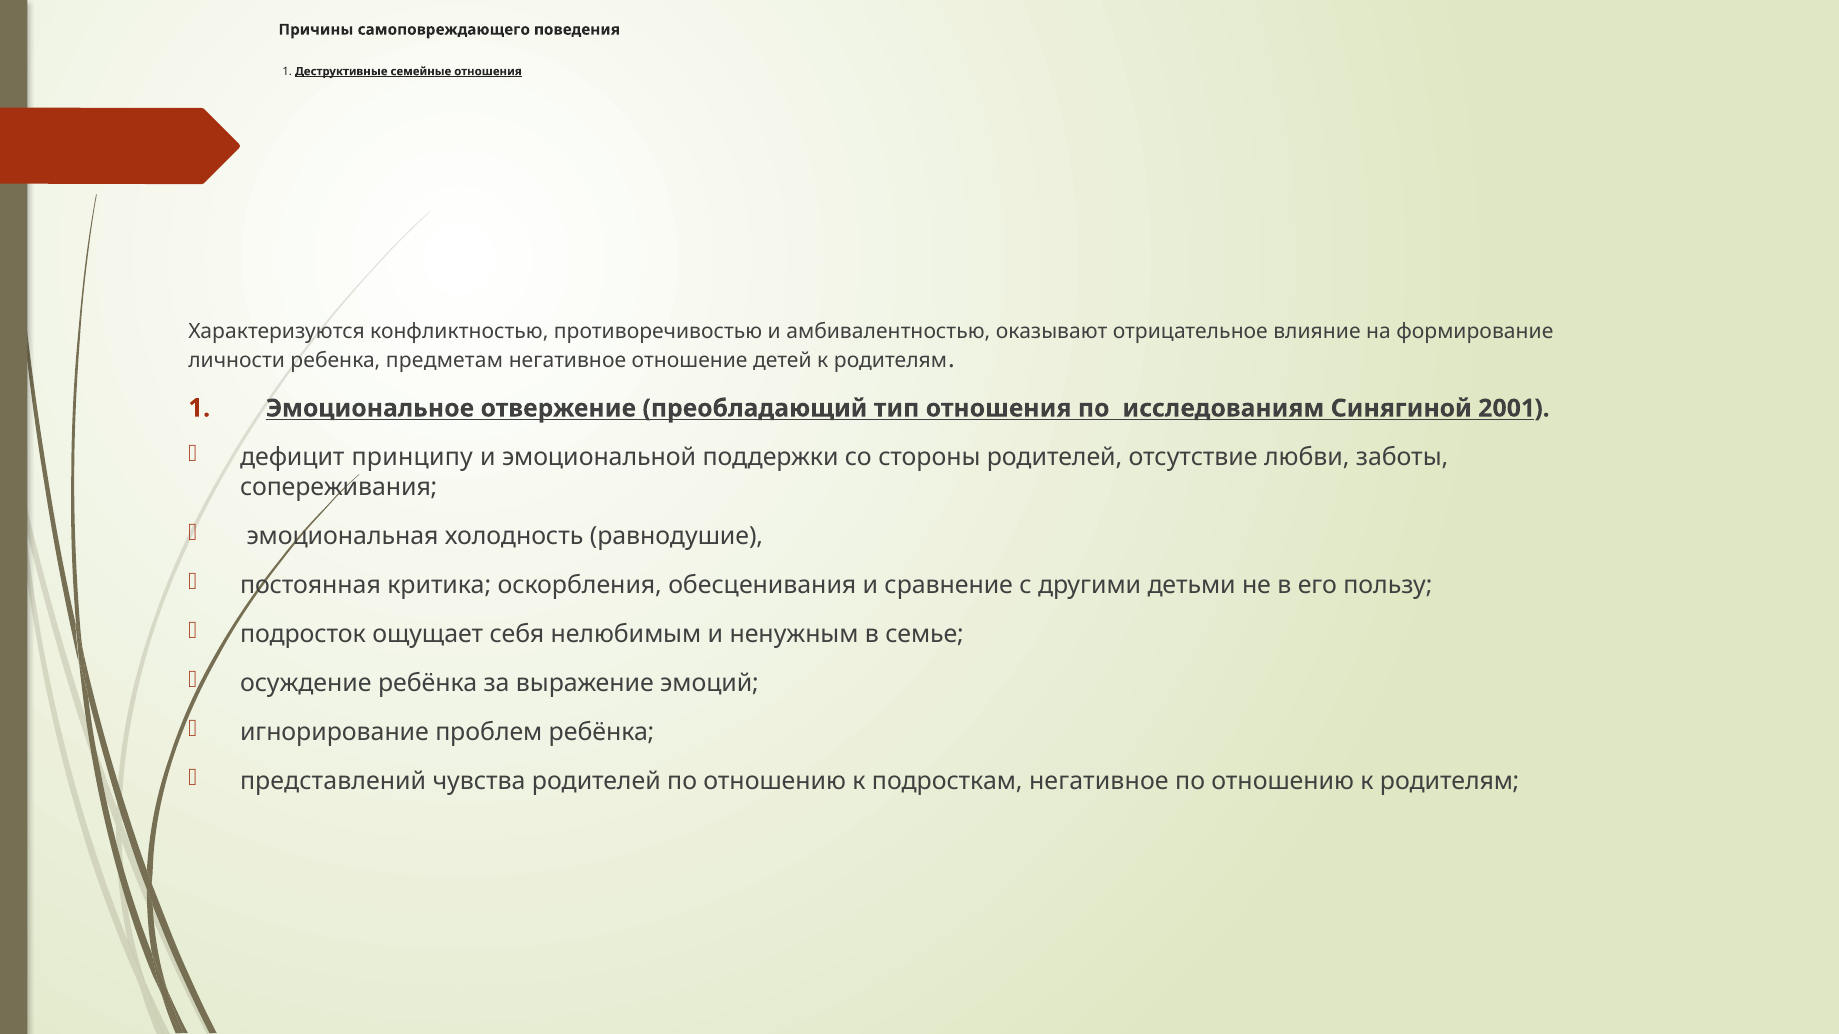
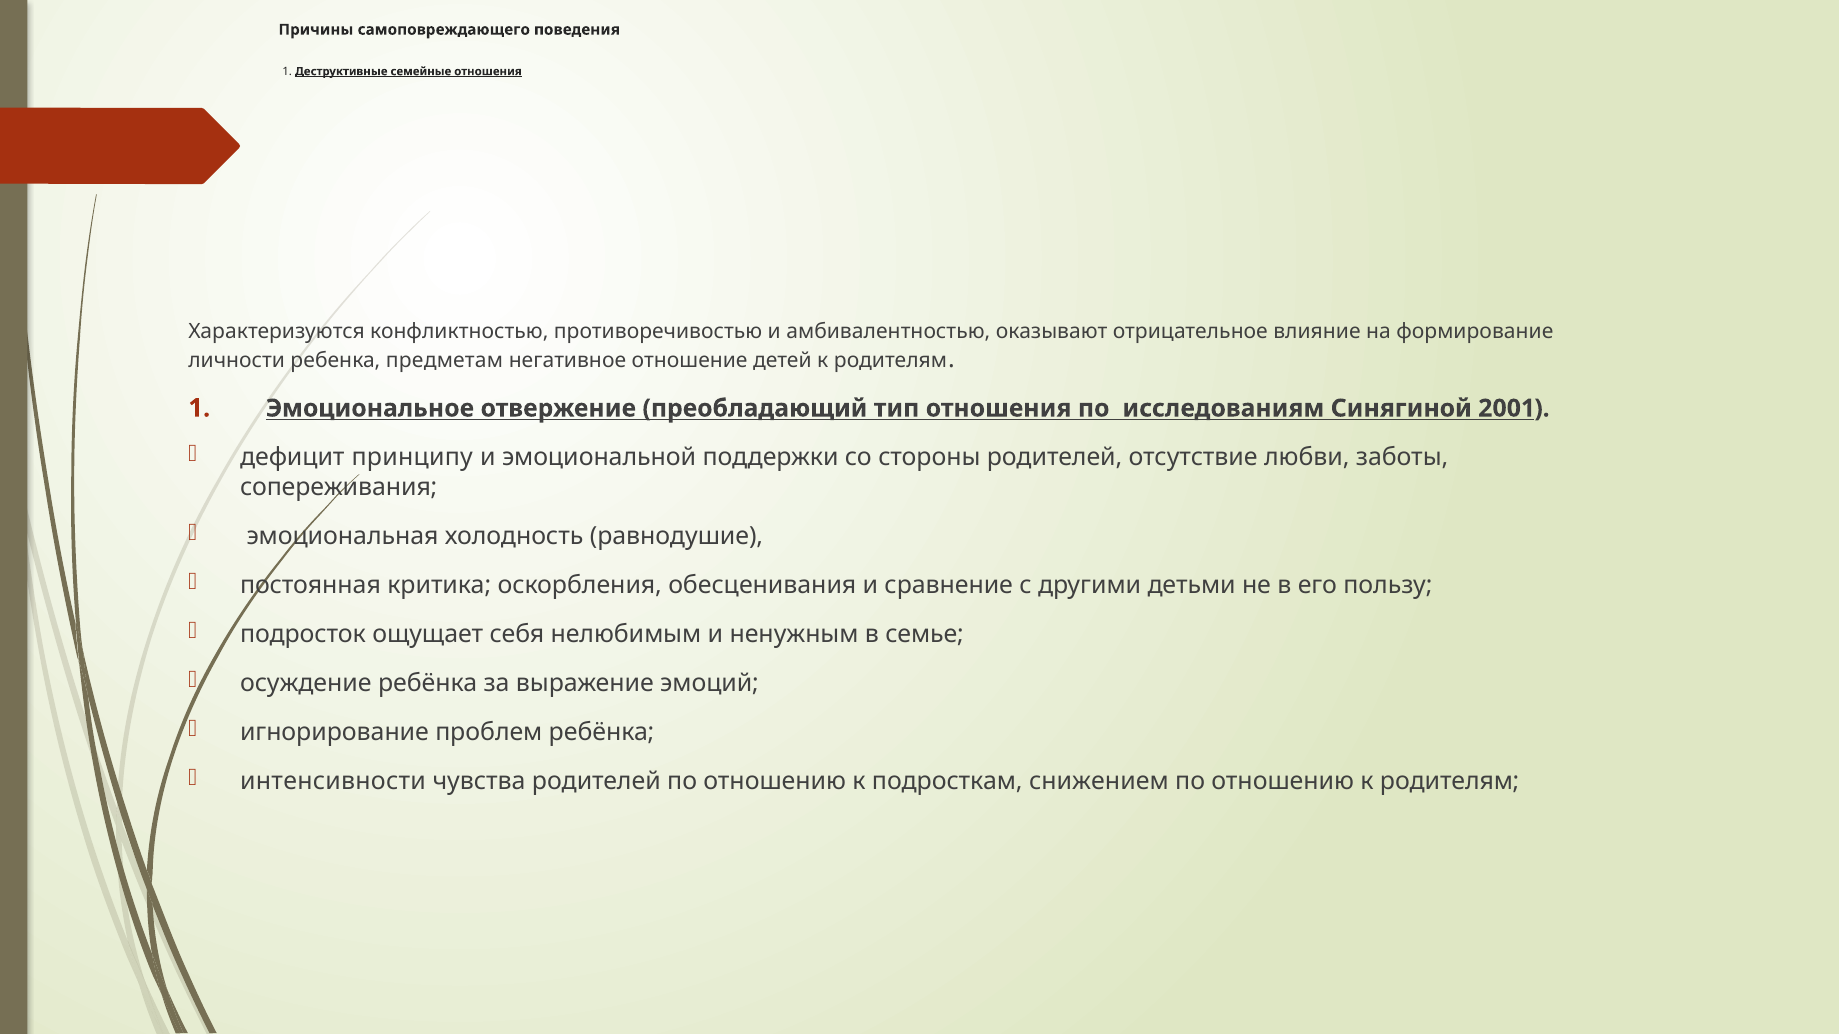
представлений: представлений -> интенсивности
подросткам негативное: негативное -> снижением
